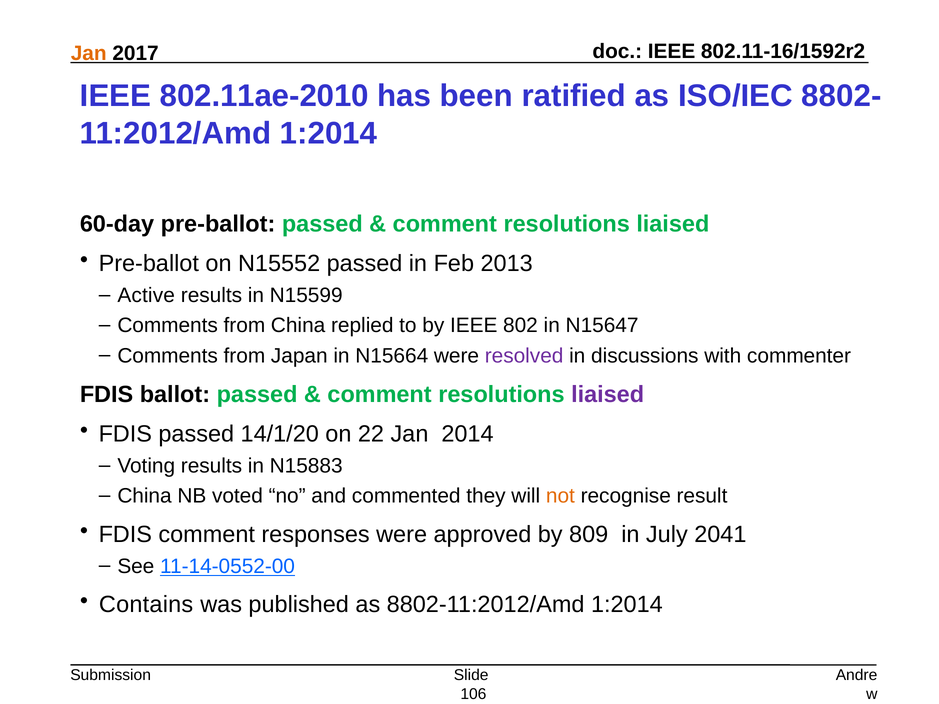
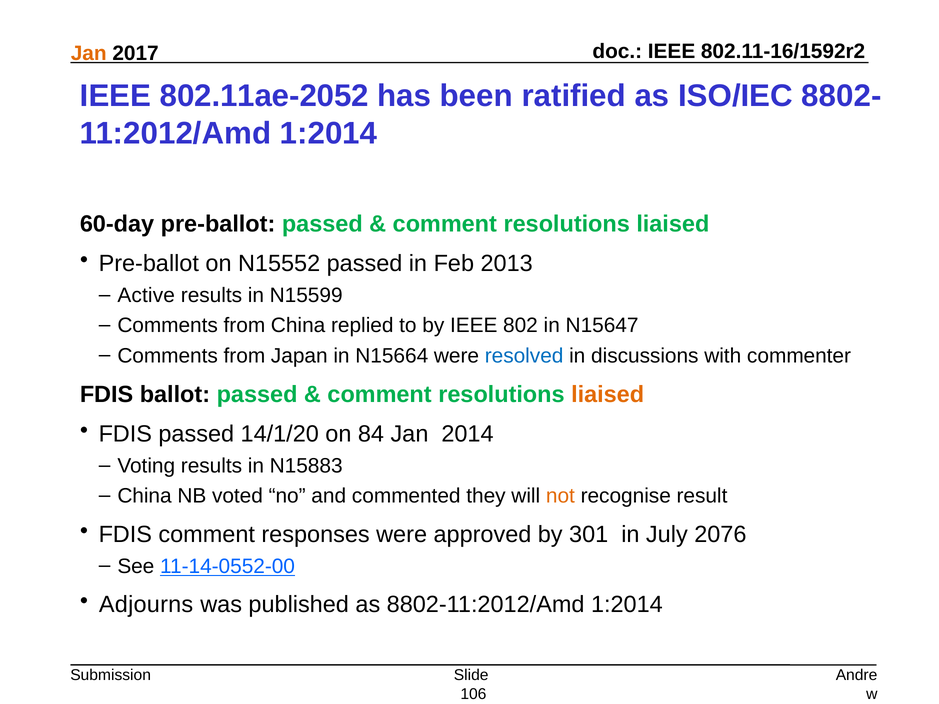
802.11ae-2010: 802.11ae-2010 -> 802.11ae-2052
resolved colour: purple -> blue
liaised at (608, 394) colour: purple -> orange
22: 22 -> 84
809: 809 -> 301
2041: 2041 -> 2076
Contains: Contains -> Adjourns
